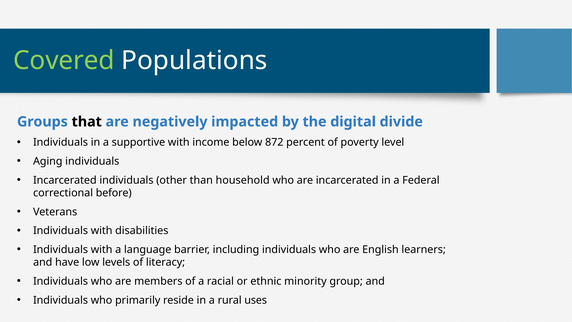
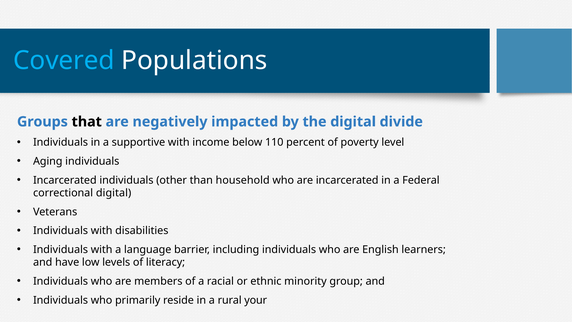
Covered colour: light green -> light blue
872: 872 -> 110
correctional before: before -> digital
uses: uses -> your
